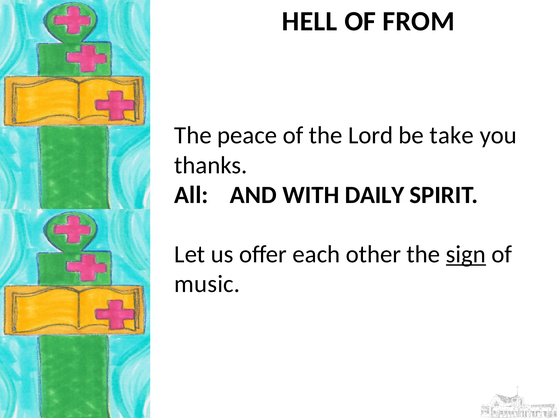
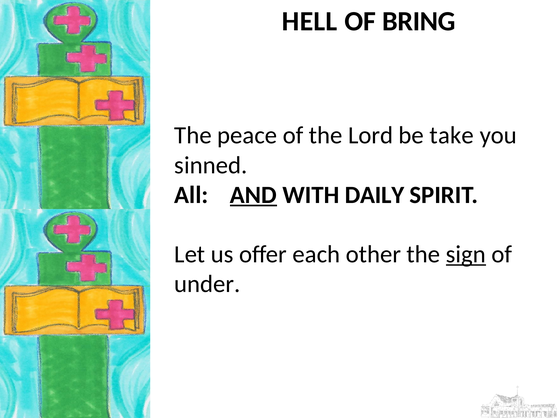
FROM: FROM -> BRING
thanks: thanks -> sinned
AND underline: none -> present
music: music -> under
